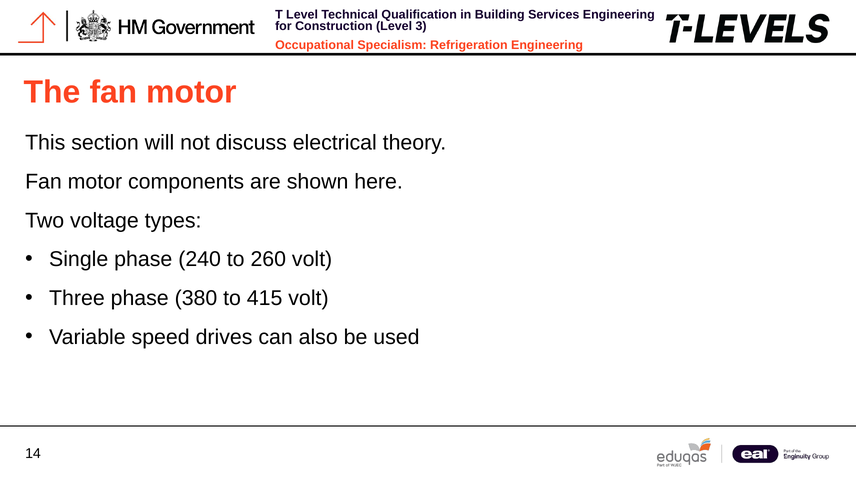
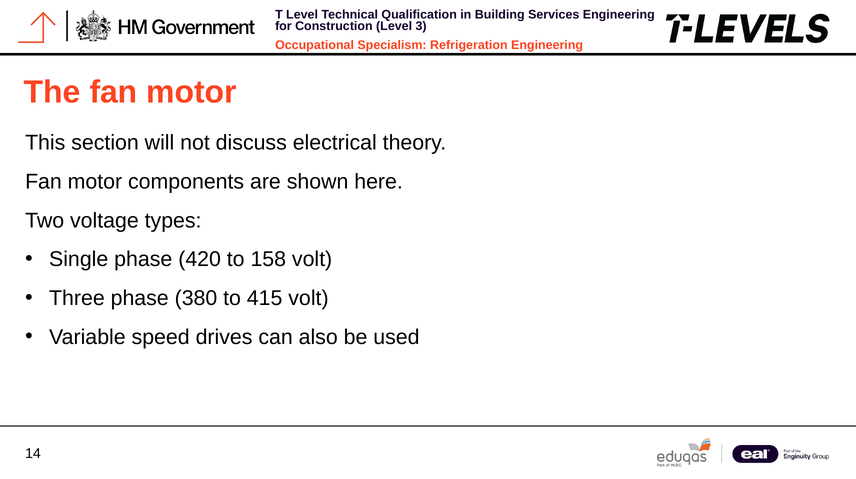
240: 240 -> 420
260: 260 -> 158
